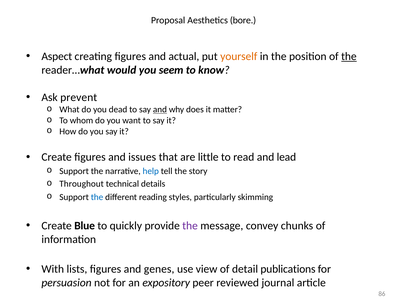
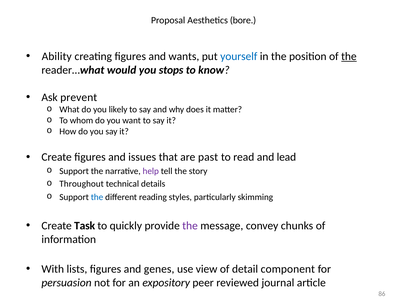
Aspect: Aspect -> Ability
actual: actual -> wants
yourself colour: orange -> blue
seem: seem -> stops
dead: dead -> likely
and at (160, 109) underline: present -> none
little: little -> past
help colour: blue -> purple
Blue: Blue -> Task
publications: publications -> component
